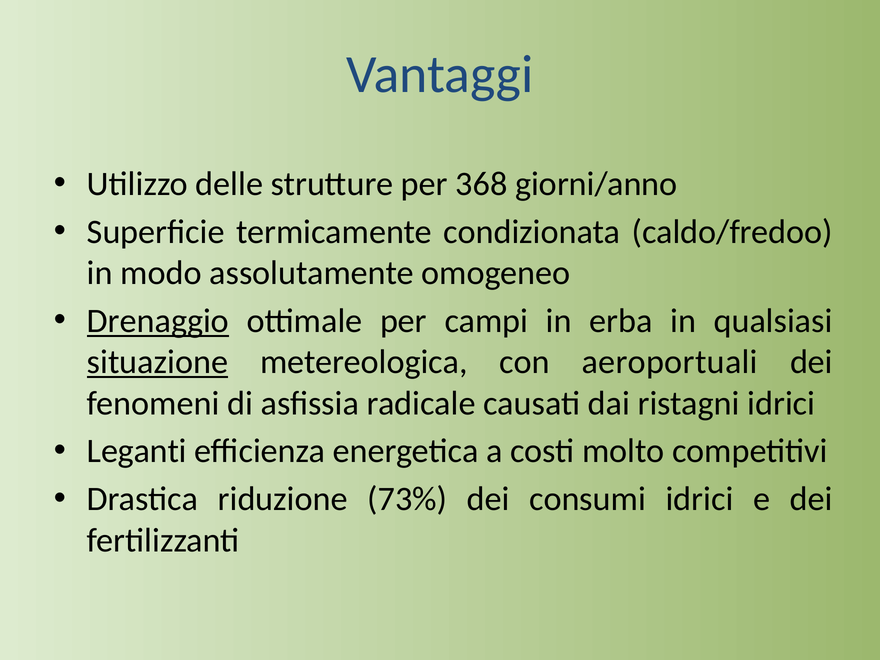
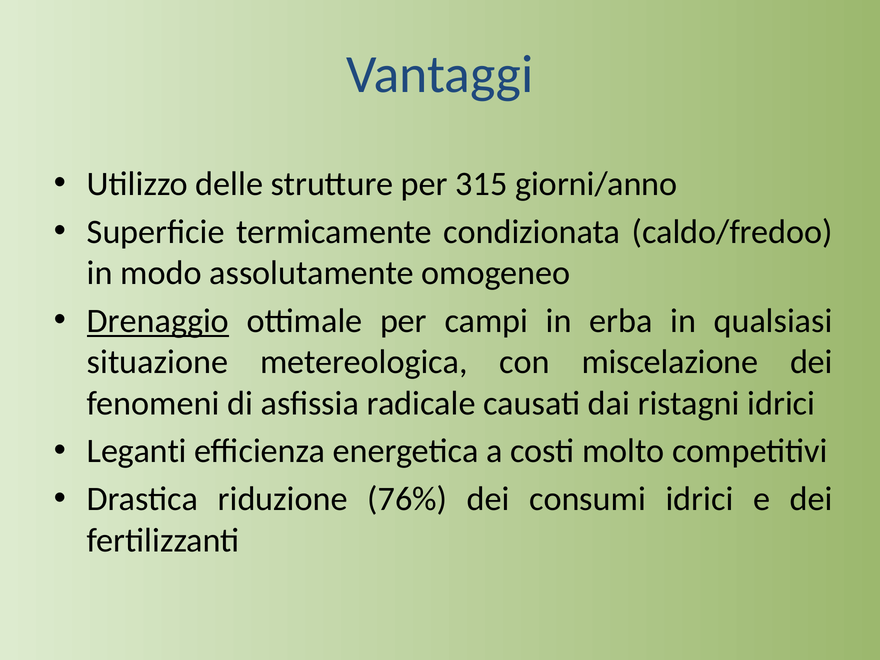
368: 368 -> 315
situazione underline: present -> none
aeroportuali: aeroportuali -> miscelazione
73%: 73% -> 76%
